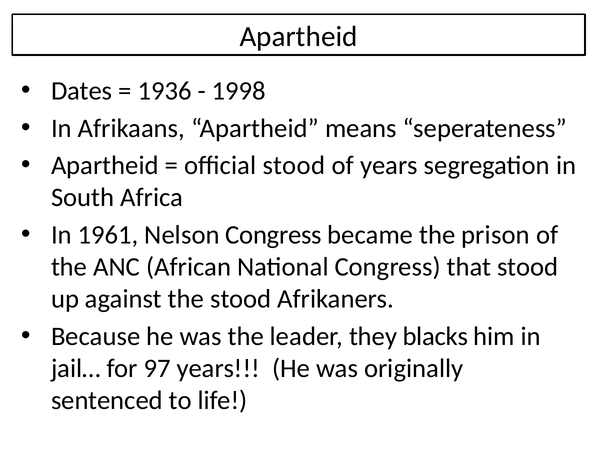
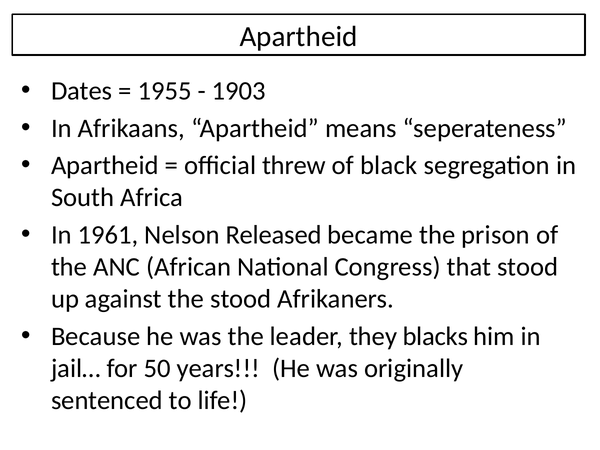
1936: 1936 -> 1955
1998: 1998 -> 1903
official stood: stood -> threw
of years: years -> black
Nelson Congress: Congress -> Released
97: 97 -> 50
